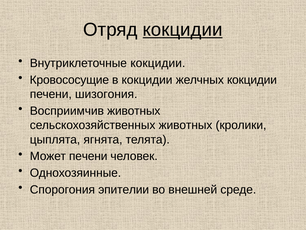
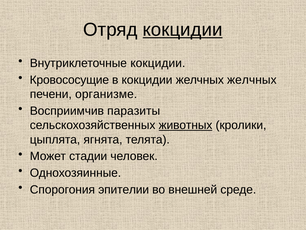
желчных кокцидии: кокцидии -> желчных
шизогония: шизогония -> организме
Восприимчив животных: животных -> паразиты
животных at (186, 125) underline: none -> present
Может печени: печени -> стадии
